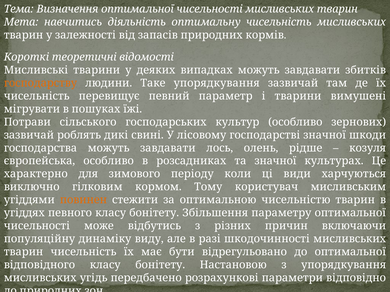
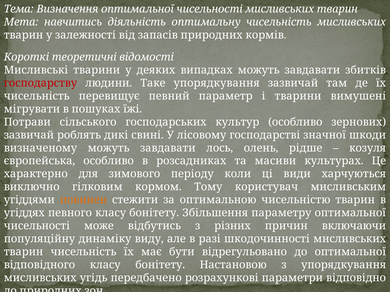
господарству colour: orange -> red
господарства: господарства -> визначеному
та значної: значної -> масиви
